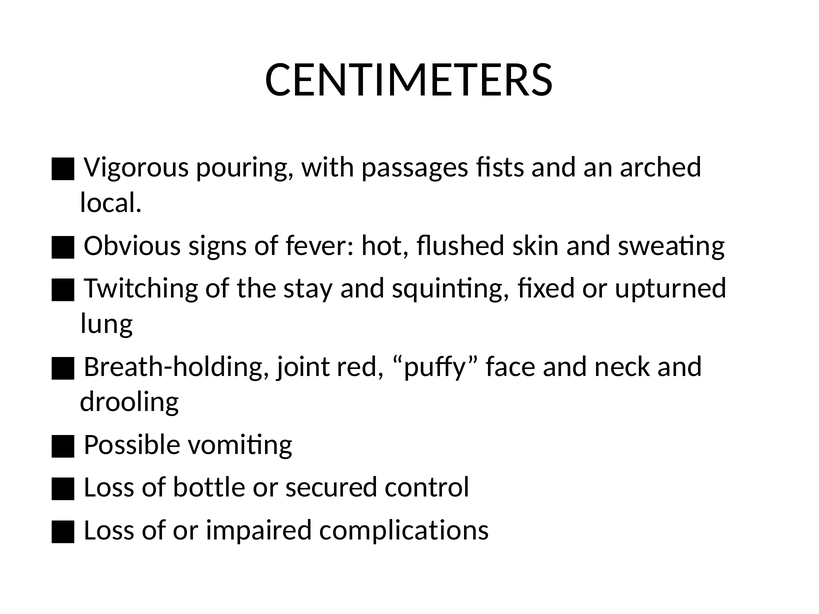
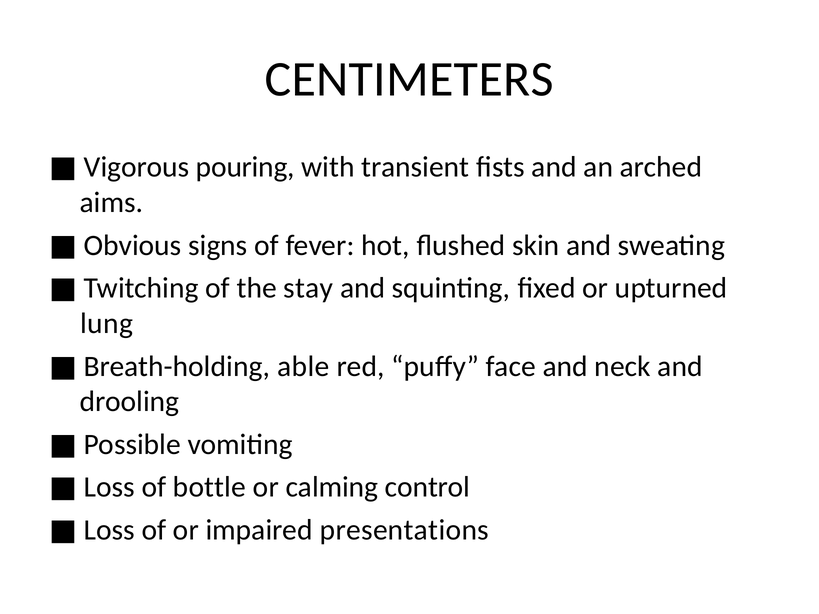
passages: passages -> transient
local: local -> aims
joint: joint -> able
secured: secured -> calming
complications: complications -> presentations
